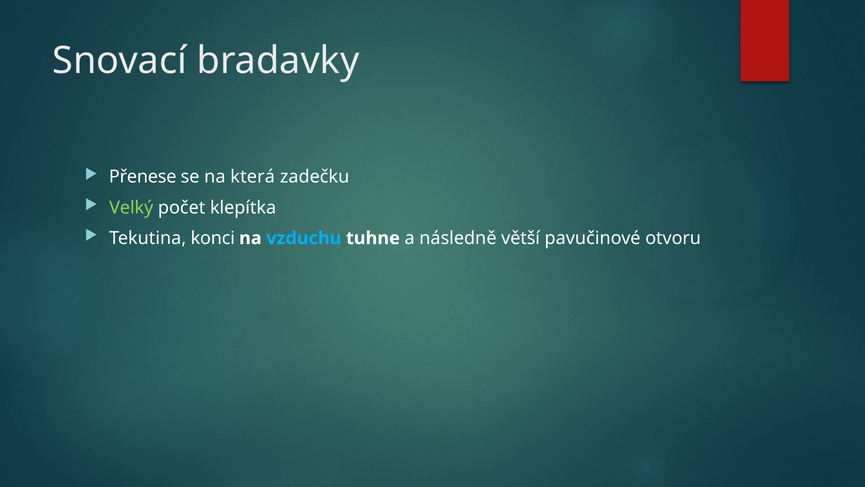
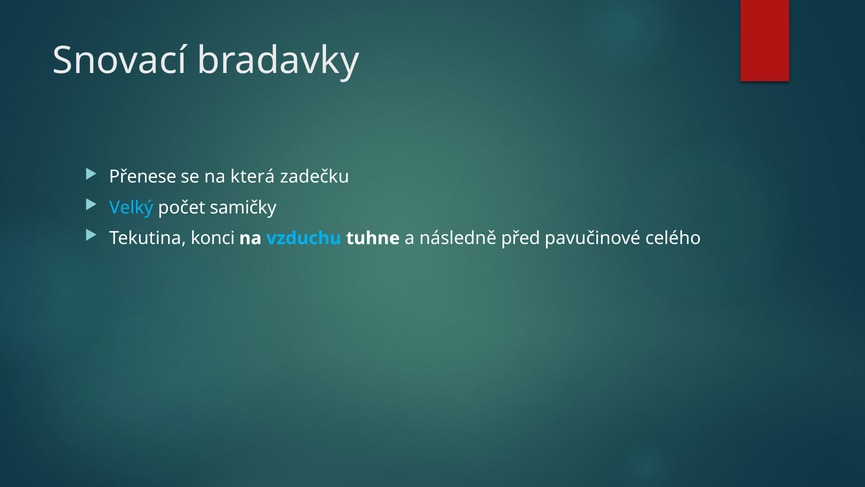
Velký colour: light green -> light blue
klepítka: klepítka -> samičky
větší: větší -> před
otvoru: otvoru -> celého
